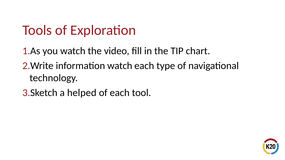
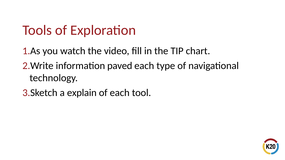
information watch: watch -> paved
helped: helped -> explain
